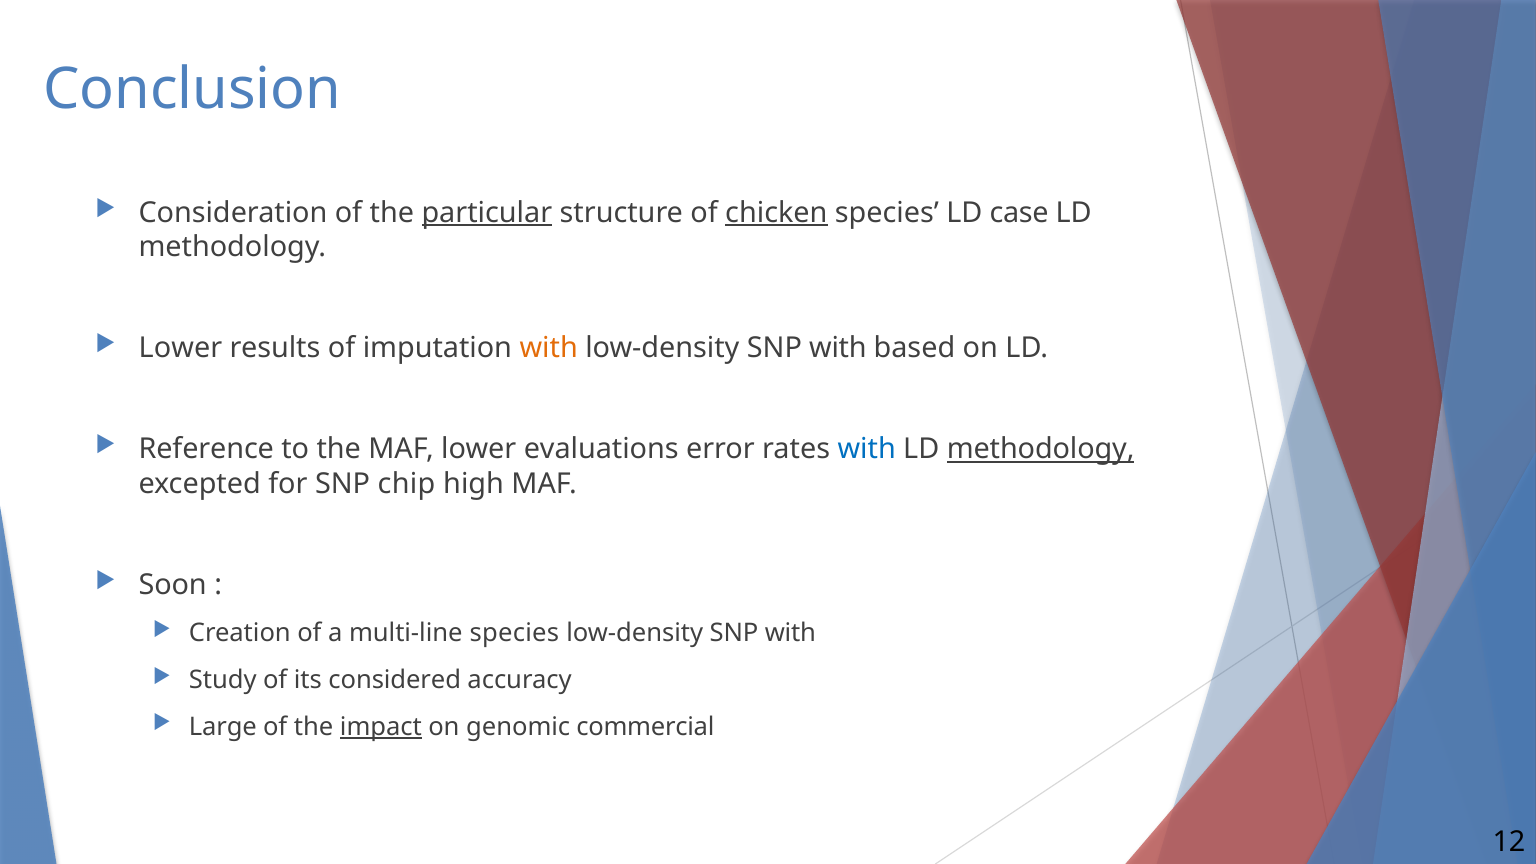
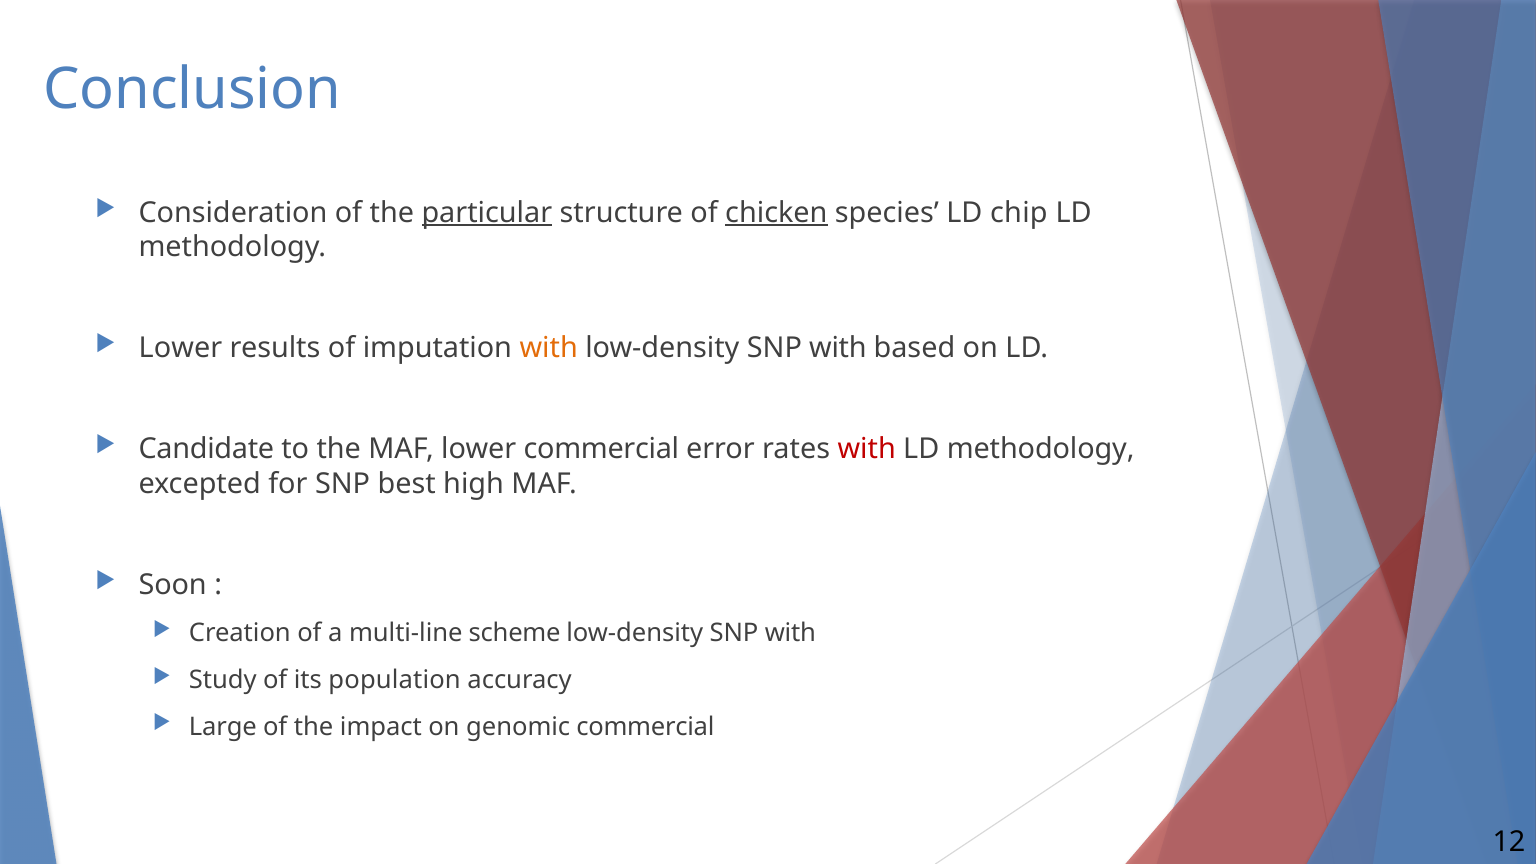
case: case -> chip
Reference: Reference -> Candidate
lower evaluations: evaluations -> commercial
with at (867, 449) colour: blue -> red
methodology at (1041, 449) underline: present -> none
chip: chip -> best
multi-line species: species -> scheme
considered: considered -> population
impact underline: present -> none
